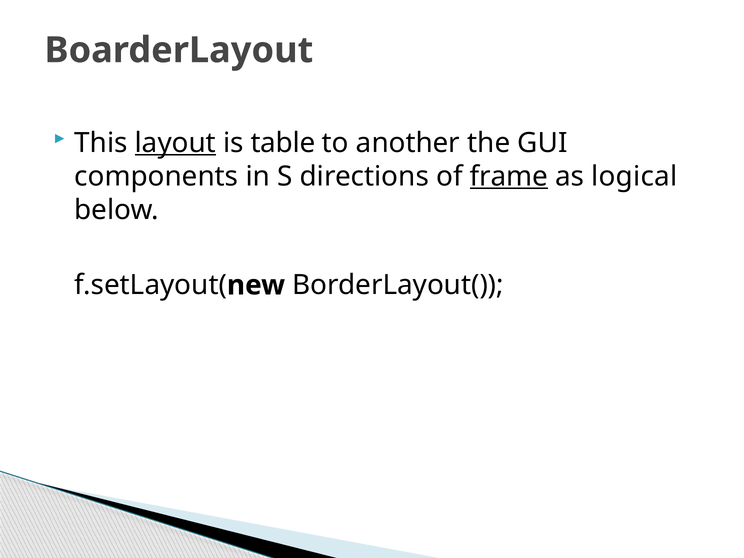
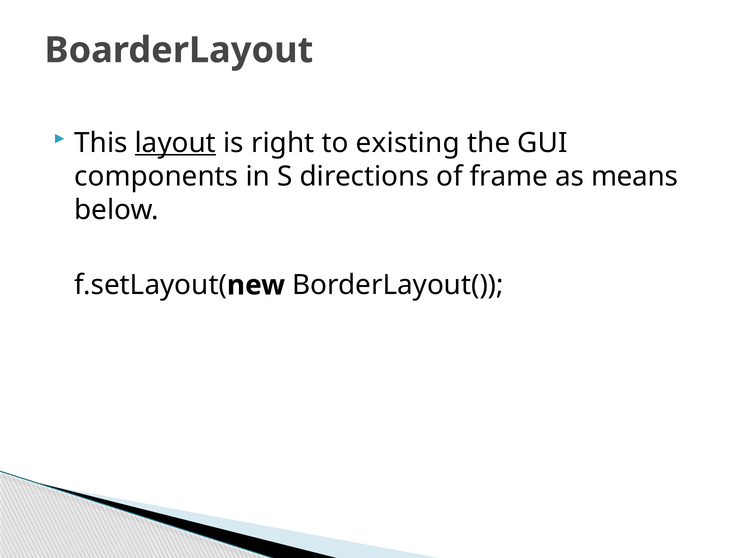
table: table -> right
another: another -> existing
frame underline: present -> none
logical: logical -> means
